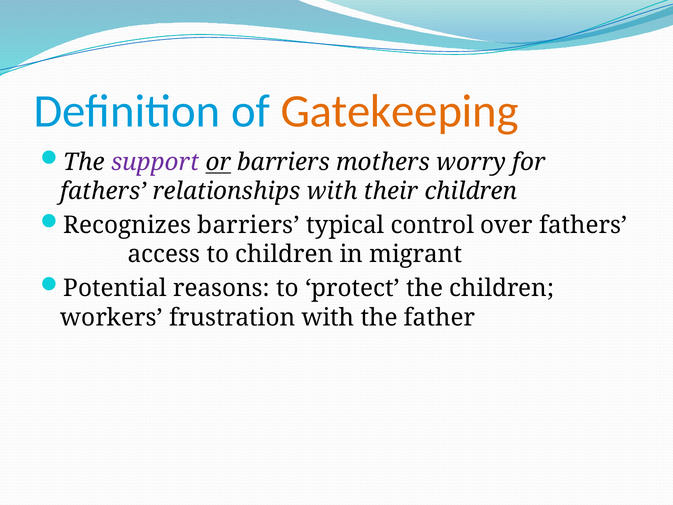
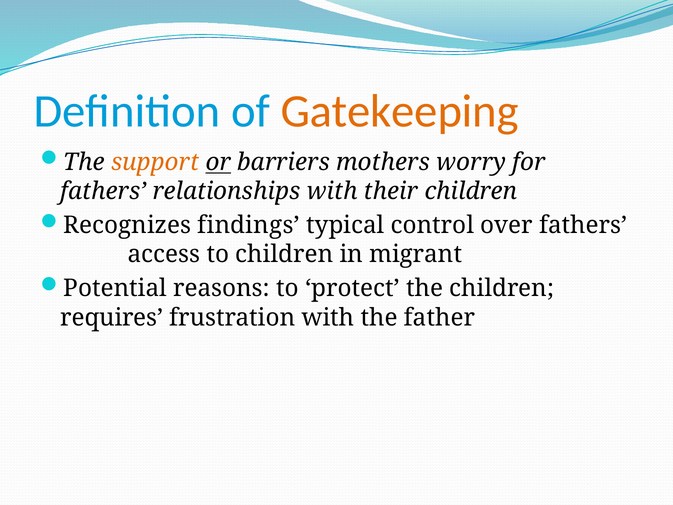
support colour: purple -> orange
Recognizes barriers: barriers -> findings
workers: workers -> requires
